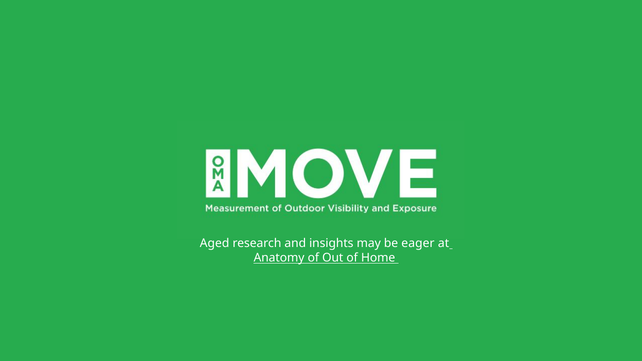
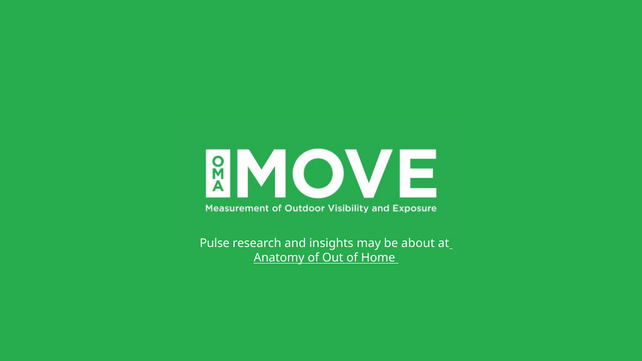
Aged: Aged -> Pulse
eager: eager -> about
